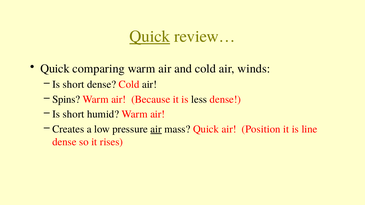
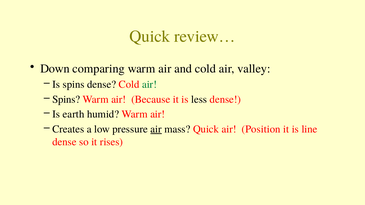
Quick at (150, 37) underline: present -> none
Quick at (55, 69): Quick -> Down
winds: winds -> valley
short at (74, 85): short -> spins
air at (149, 85) colour: black -> green
short at (74, 114): short -> earth
